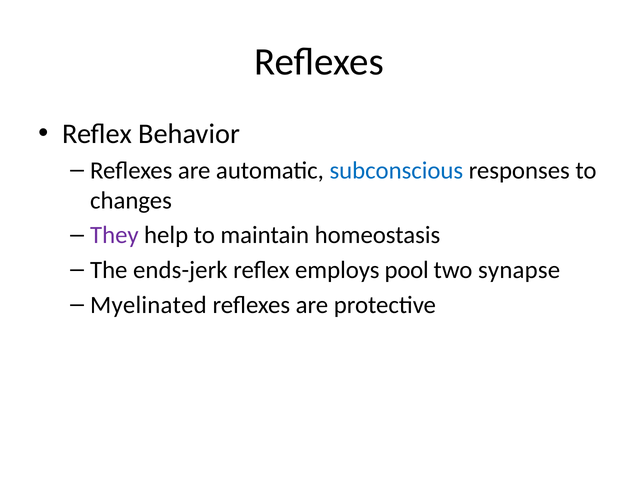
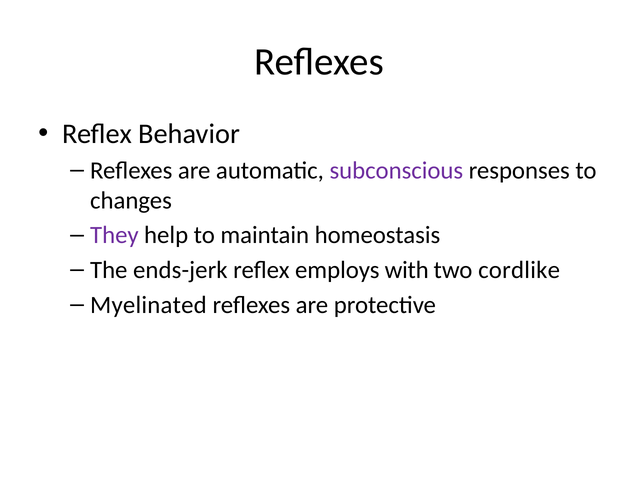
subconscious colour: blue -> purple
pool: pool -> with
synapse: synapse -> cordlike
